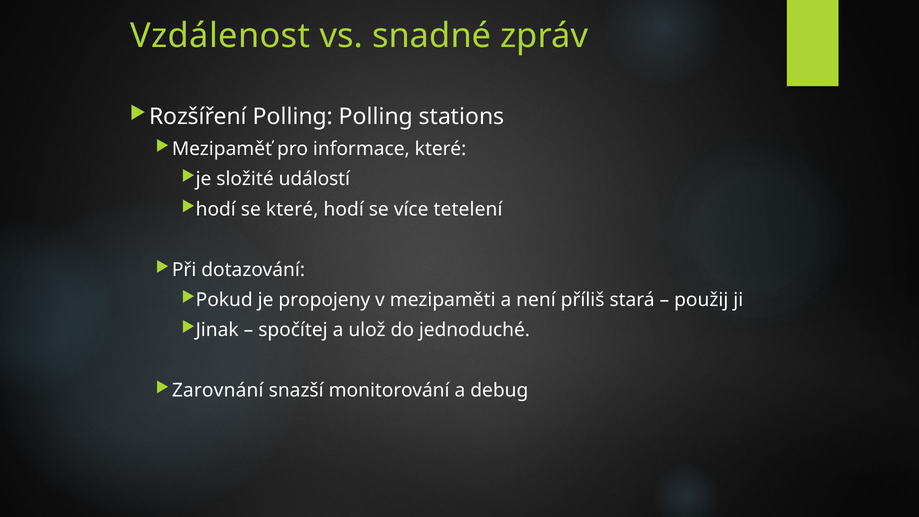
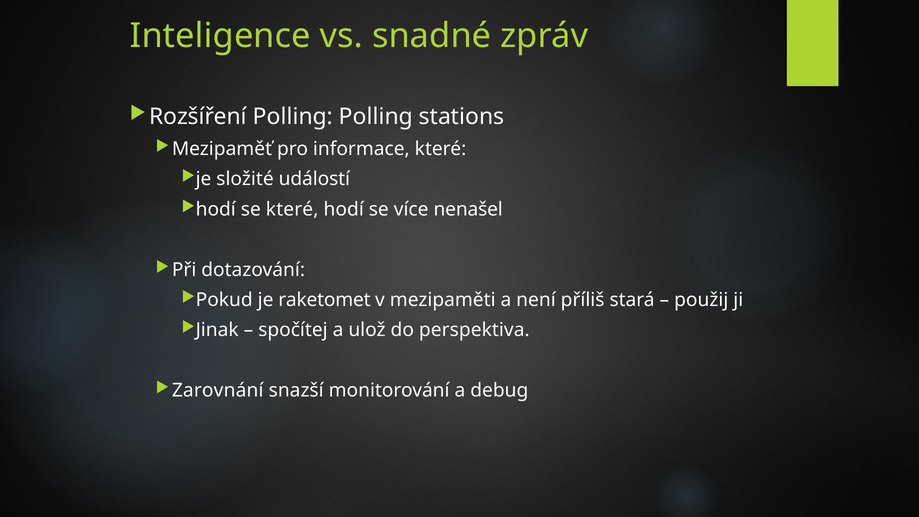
Vzdálenost: Vzdálenost -> Inteligence
tetelení: tetelení -> nenašel
propojeny: propojeny -> raketomet
jednoduché: jednoduché -> perspektiva
